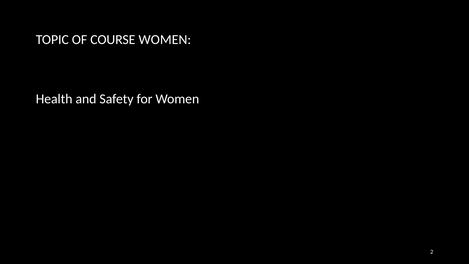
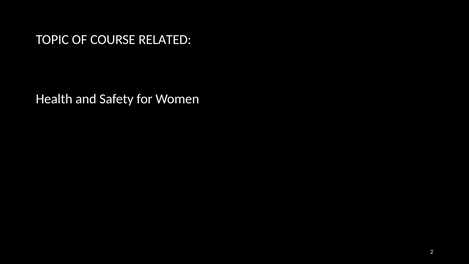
COURSE WOMEN: WOMEN -> RELATED
